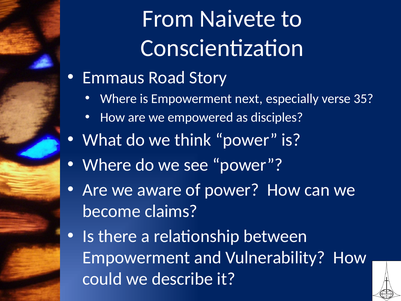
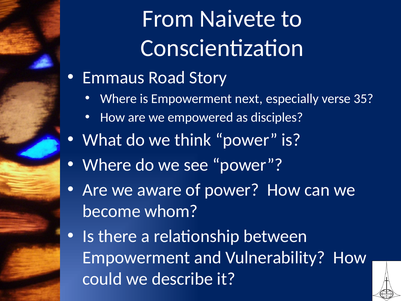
claims: claims -> whom
